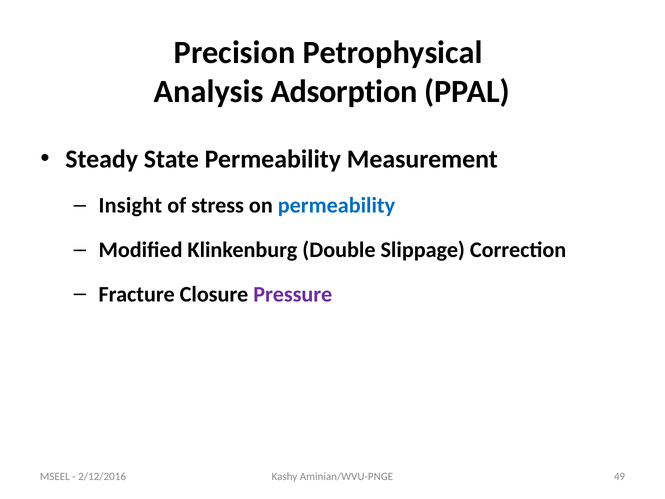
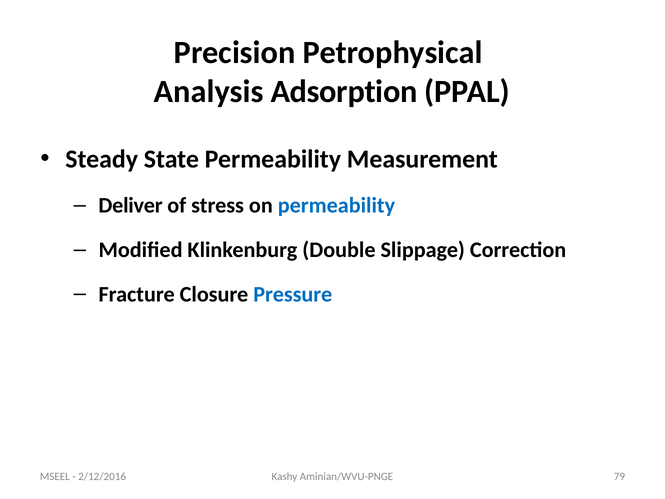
Insight: Insight -> Deliver
Pressure colour: purple -> blue
49: 49 -> 79
